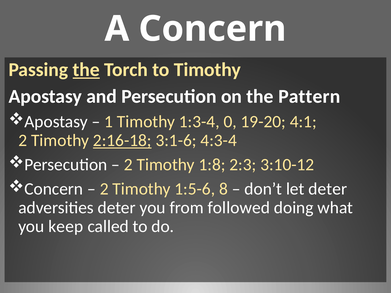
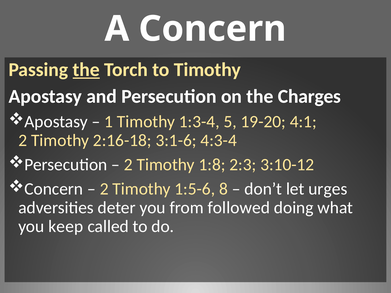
Pattern: Pattern -> Charges
0: 0 -> 5
2:16-18 underline: present -> none
let deter: deter -> urges
